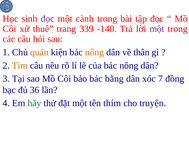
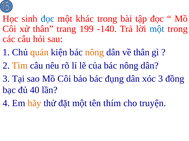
đọc at (48, 19) colour: purple -> blue
cành: cành -> khác
xử thuê: thuê -> thân
339: 339 -> 199
một at (157, 29) colour: purple -> blue
bằng: bằng -> đụng
xóc 7: 7 -> 3
36: 36 -> 40
hãy colour: green -> orange
